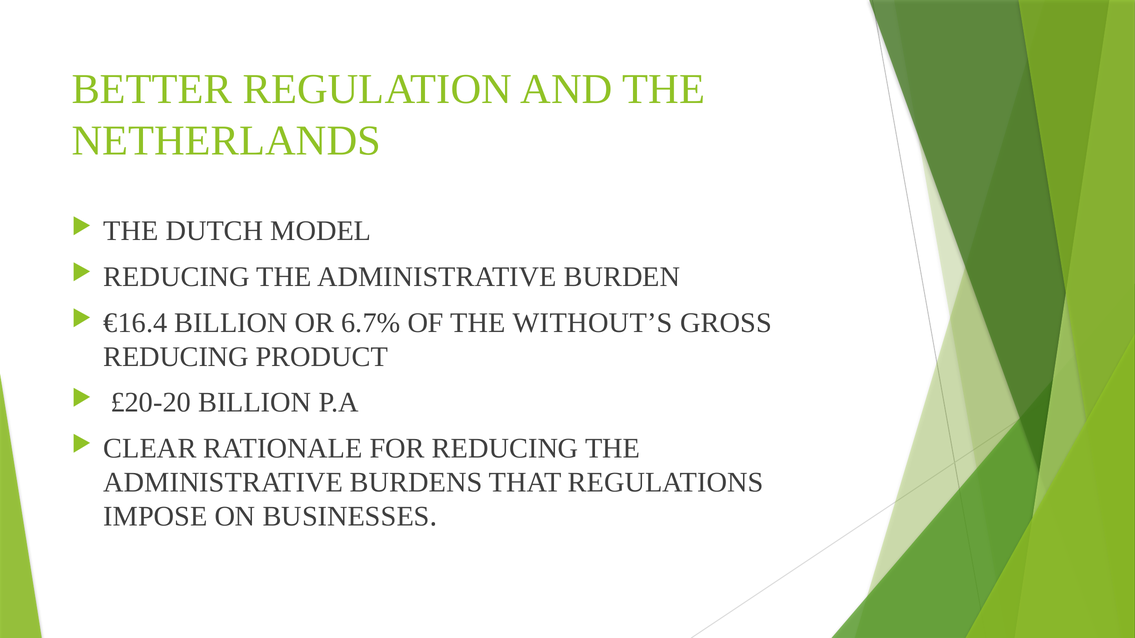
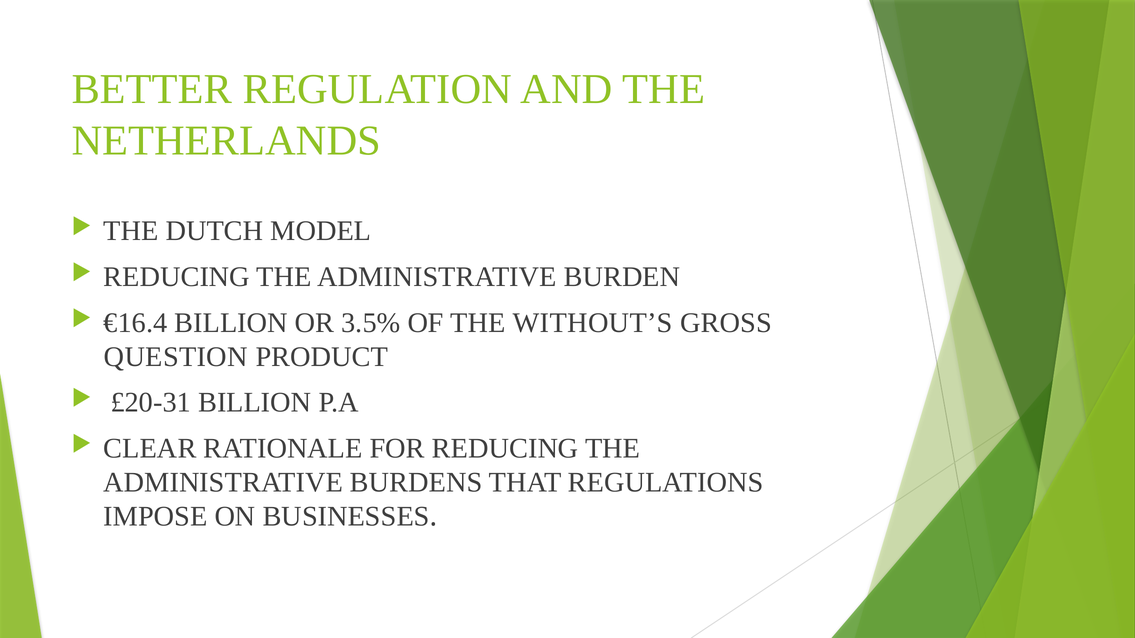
6.7%: 6.7% -> 3.5%
REDUCING at (176, 357): REDUCING -> QUESTION
£20-20: £20-20 -> £20-31
